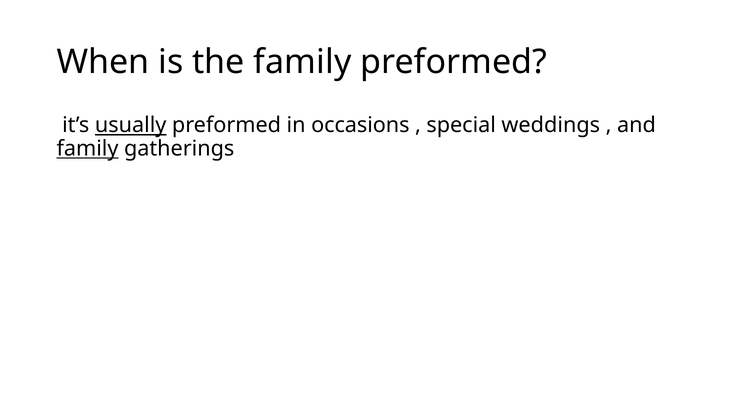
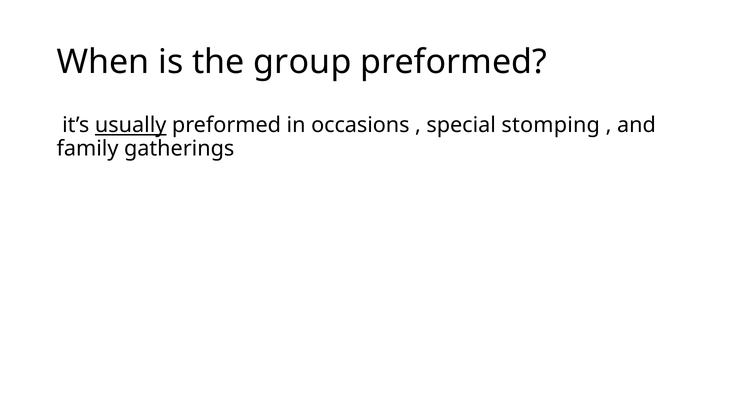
the family: family -> group
weddings: weddings -> stomping
family at (88, 149) underline: present -> none
